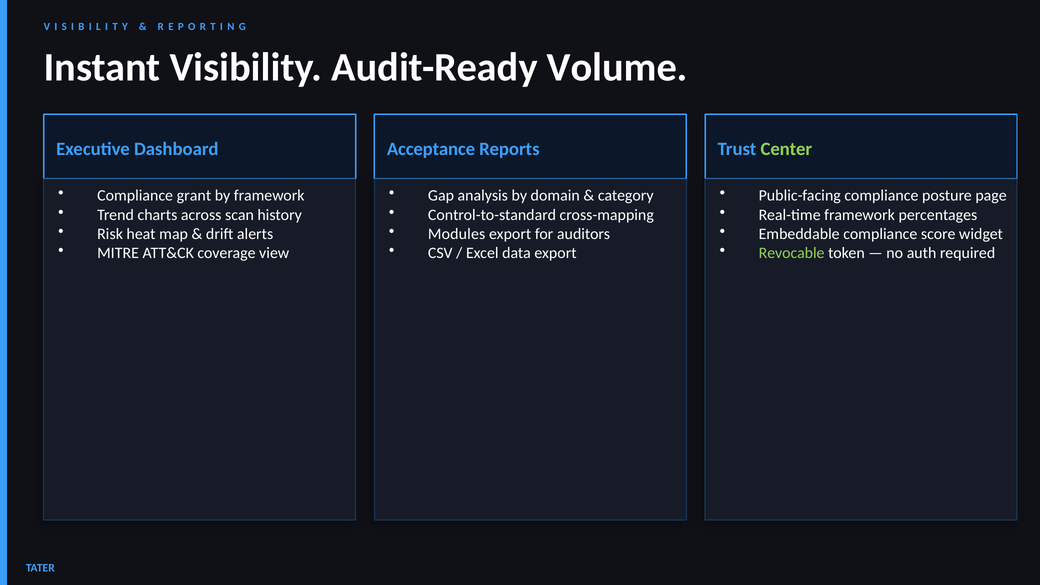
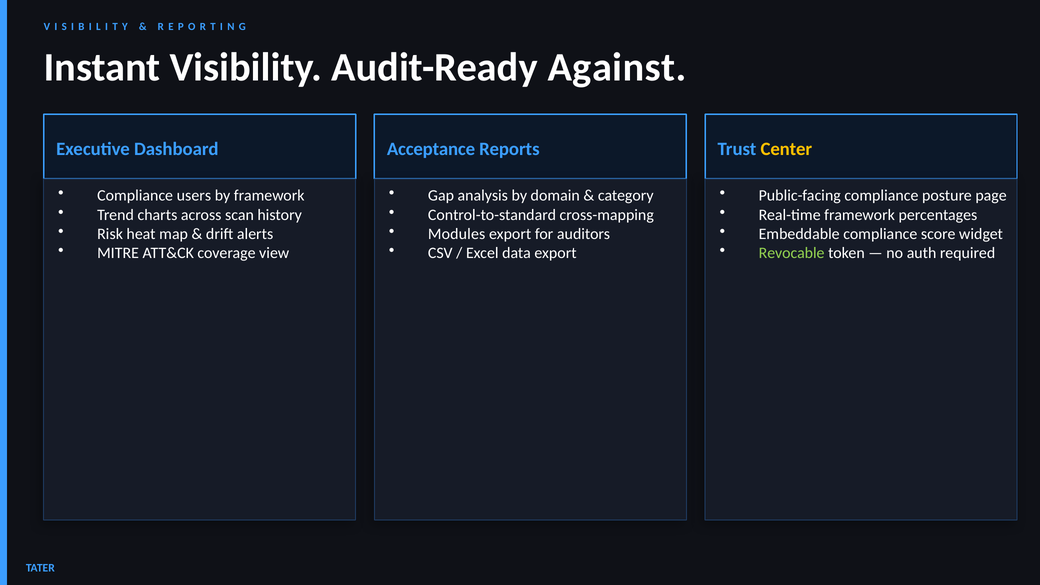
Volume: Volume -> Against
Center colour: light green -> yellow
grant: grant -> users
